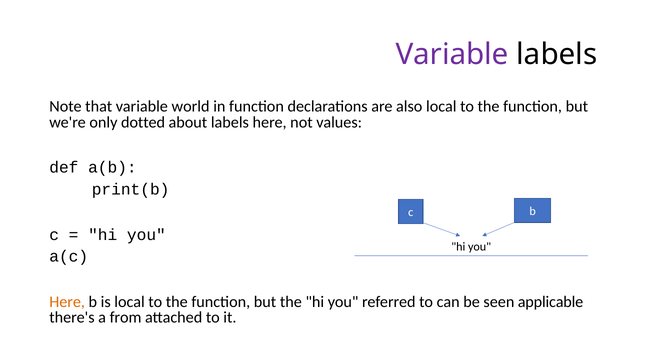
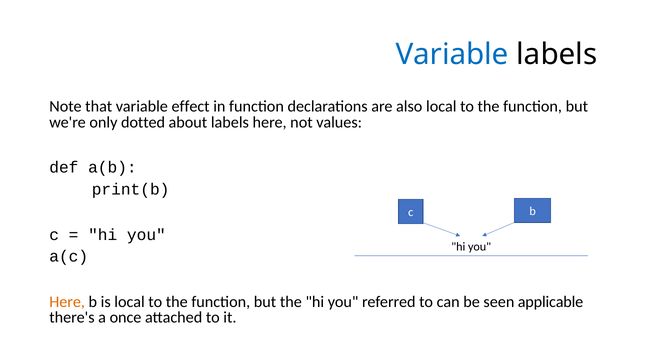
Variable at (452, 54) colour: purple -> blue
world: world -> effect
from: from -> once
